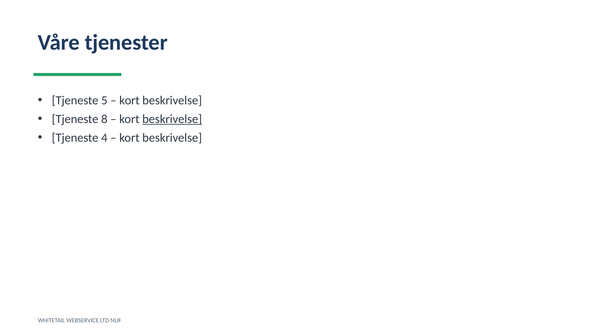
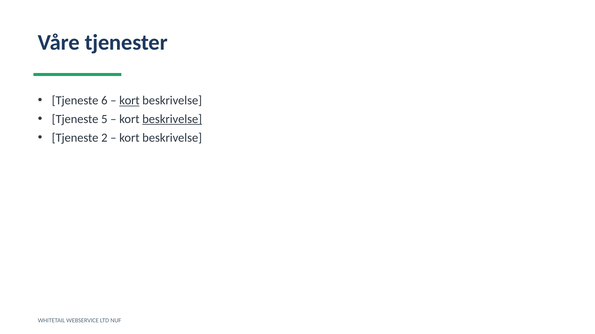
5: 5 -> 6
kort at (129, 101) underline: none -> present
8: 8 -> 5
4: 4 -> 2
